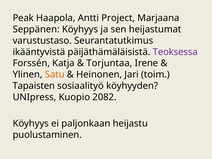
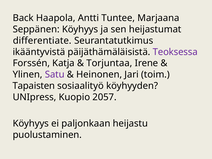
Peak: Peak -> Back
Project: Project -> Tuntee
varustustaso: varustustaso -> differentiate
Satu colour: orange -> purple
2082: 2082 -> 2057
